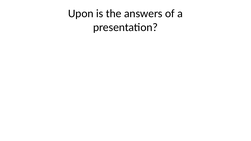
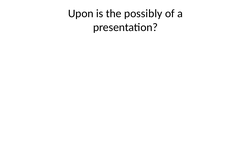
answers: answers -> possibly
